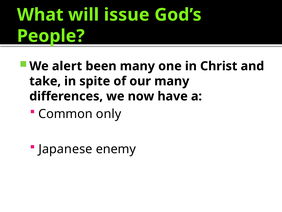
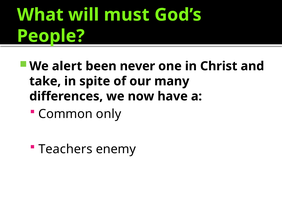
issue: issue -> must
been many: many -> never
Japanese: Japanese -> Teachers
